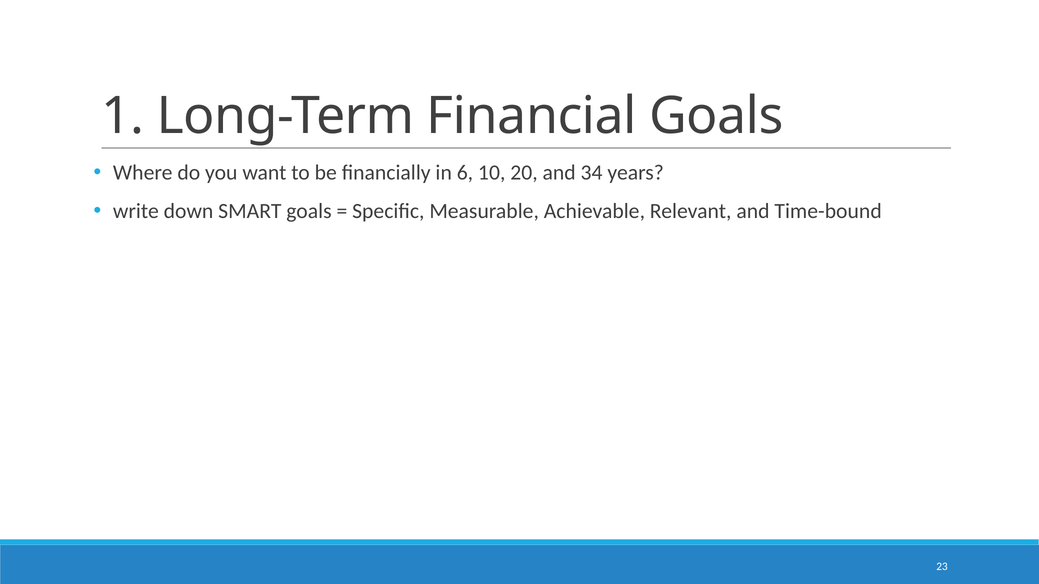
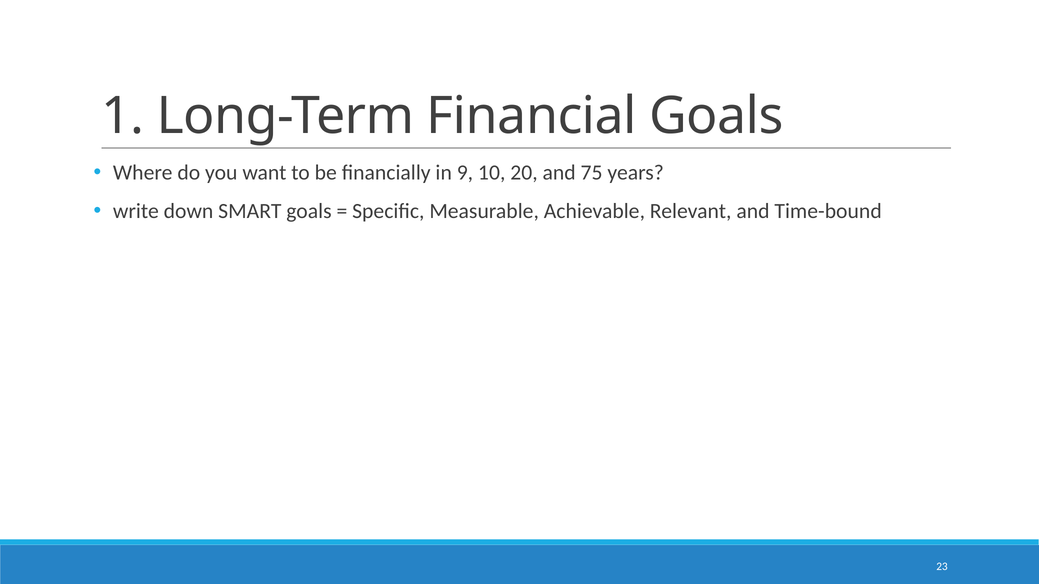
6: 6 -> 9
34: 34 -> 75
